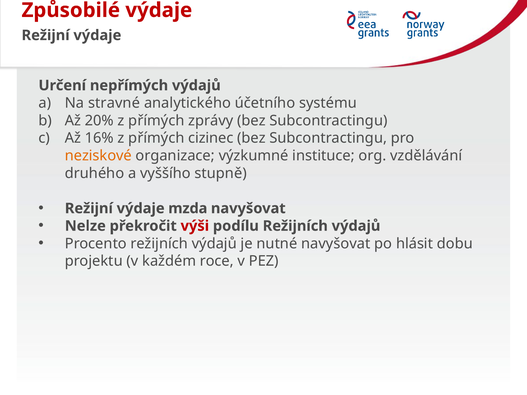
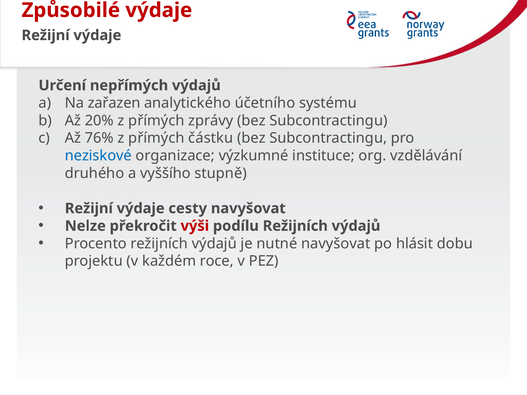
stravné: stravné -> zařazen
16%: 16% -> 76%
cizinec: cizinec -> částku
neziskové colour: orange -> blue
mzda: mzda -> cesty
